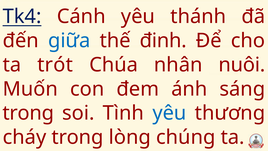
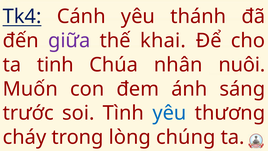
giữa colour: blue -> purple
đinh: đinh -> khai
trót: trót -> tinh
trong at (28, 113): trong -> trước
